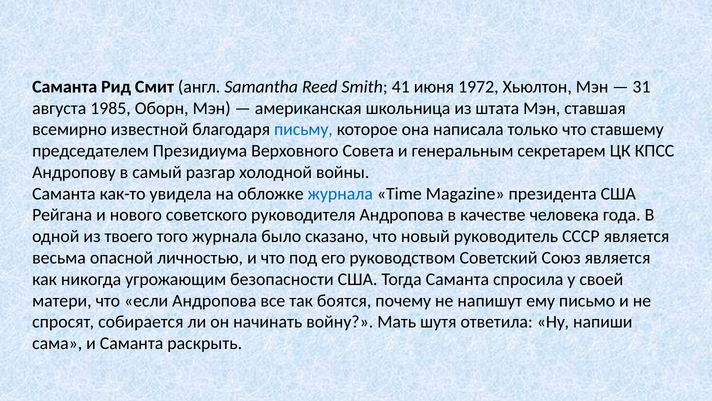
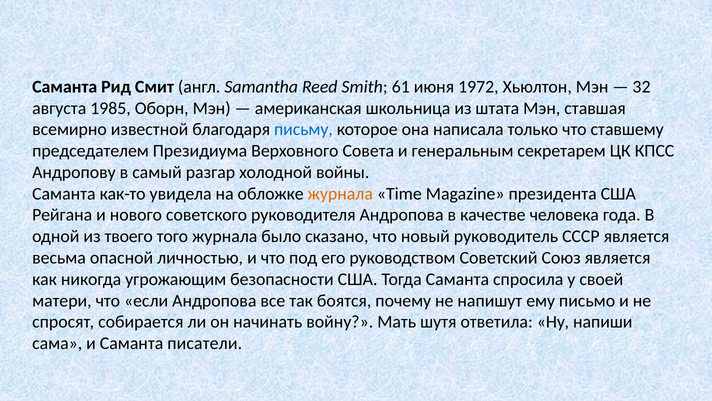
41: 41 -> 61
31: 31 -> 32
журнала at (340, 193) colour: blue -> orange
раскрыть: раскрыть -> писатели
